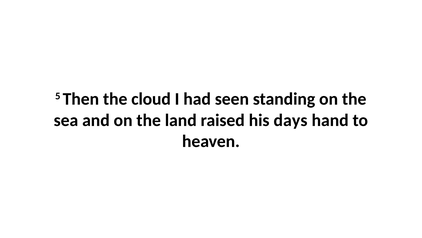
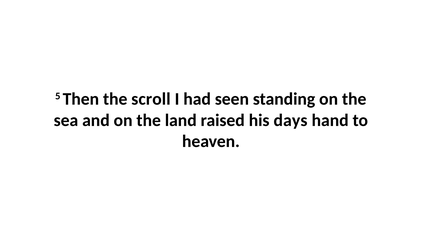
cloud: cloud -> scroll
